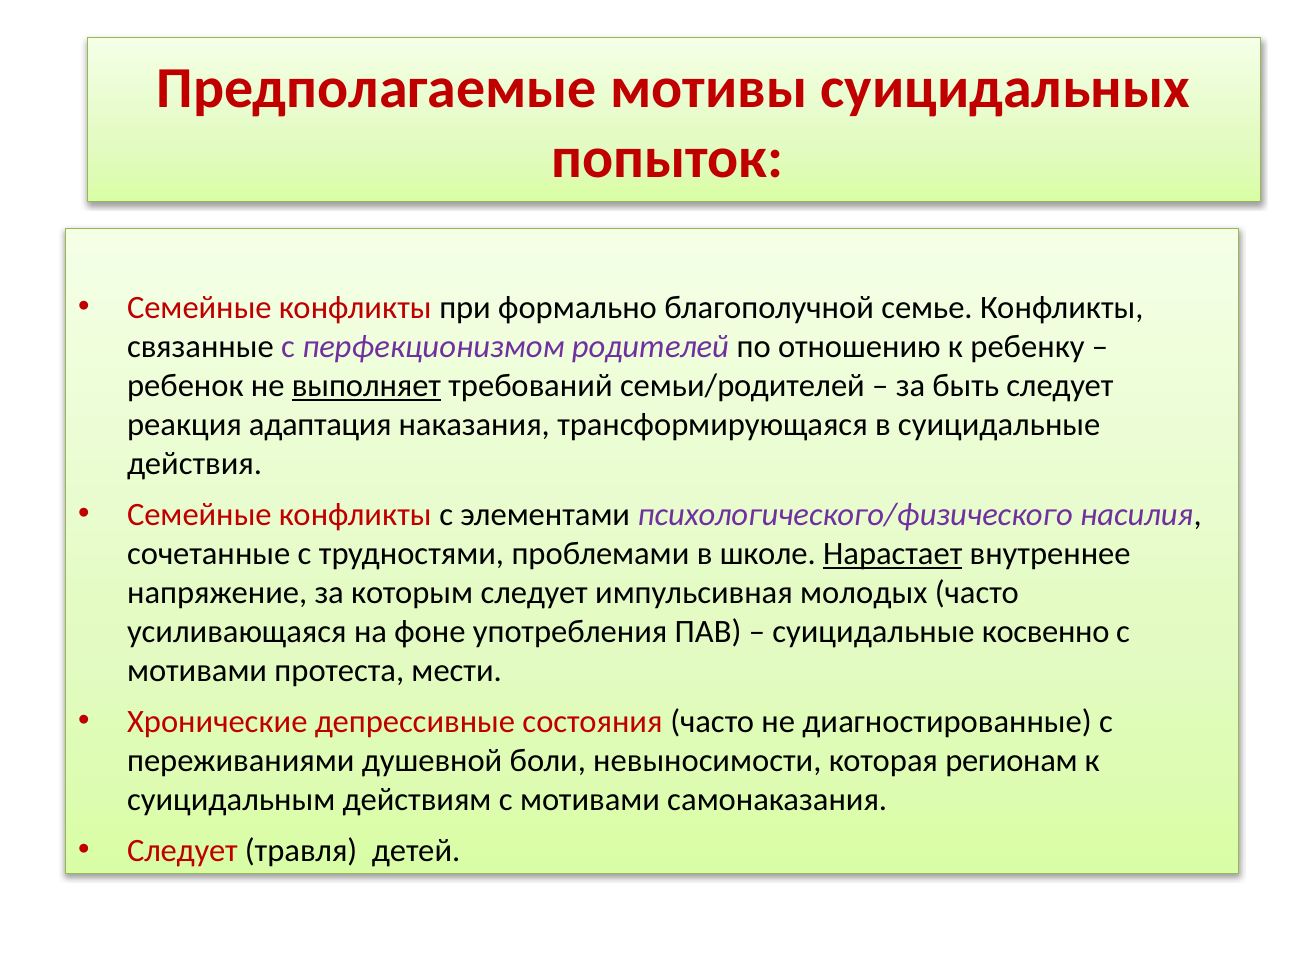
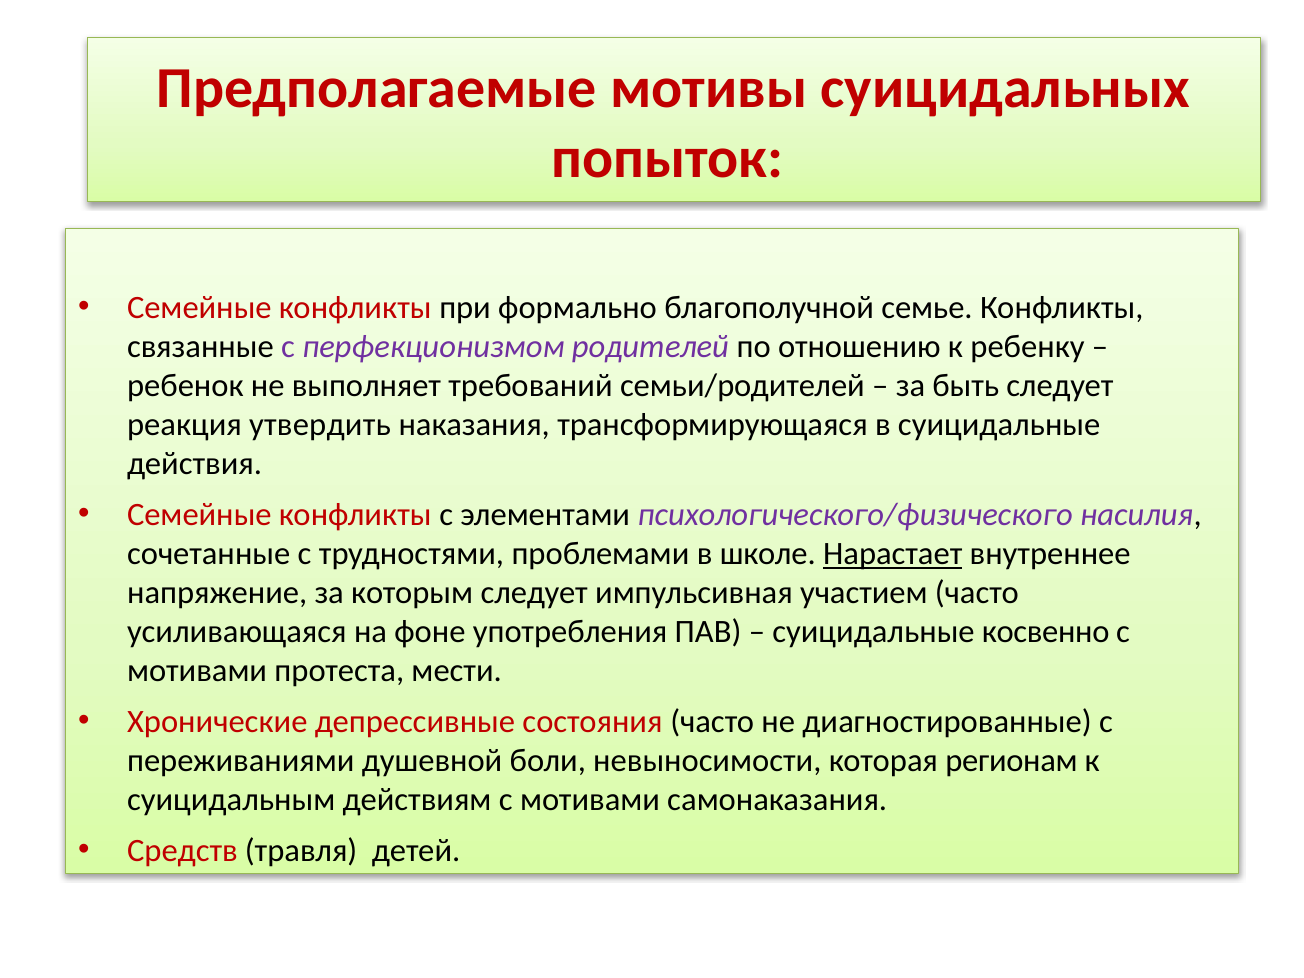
выполняет underline: present -> none
адаптация: адаптация -> утвердить
молодых: молодых -> участием
Следует at (183, 851): Следует -> Средств
